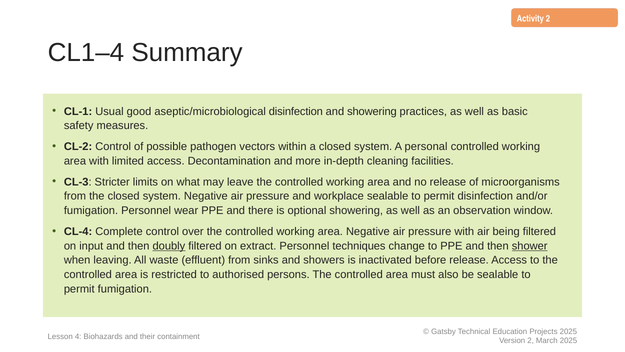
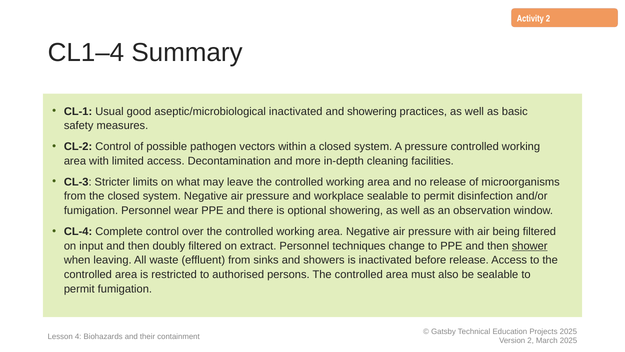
aseptic/microbiological disinfection: disinfection -> inactivated
A personal: personal -> pressure
doubly underline: present -> none
